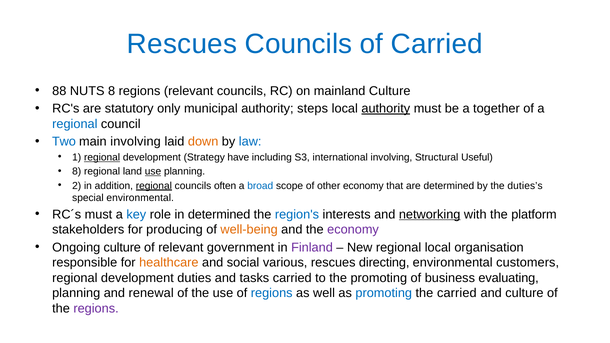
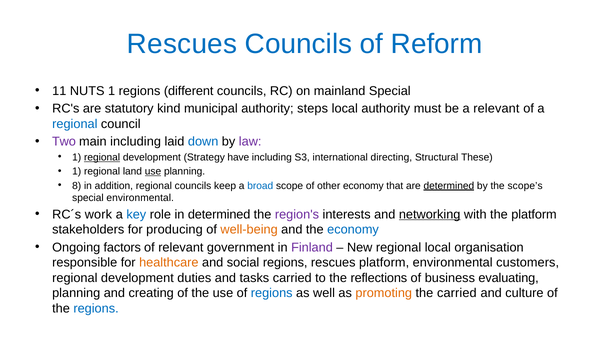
of Carried: Carried -> Reform
88: 88 -> 11
NUTS 8: 8 -> 1
regions relevant: relevant -> different
mainland Culture: Culture -> Special
only: only -> kind
authority at (386, 109) underline: present -> none
a together: together -> relevant
Two colour: blue -> purple
main involving: involving -> including
down colour: orange -> blue
law colour: blue -> purple
international involving: involving -> directing
Useful: Useful -> These
8 at (77, 172): 8 -> 1
2: 2 -> 8
regional at (154, 186) underline: present -> none
often: often -> keep
determined at (449, 186) underline: none -> present
duties’s: duties’s -> scope’s
RC´s must: must -> work
region's colour: blue -> purple
economy at (353, 230) colour: purple -> blue
Ongoing culture: culture -> factors
social various: various -> regions
rescues directing: directing -> platform
the promoting: promoting -> reflections
renewal: renewal -> creating
promoting at (384, 293) colour: blue -> orange
regions at (96, 308) colour: purple -> blue
